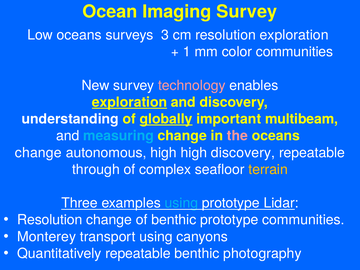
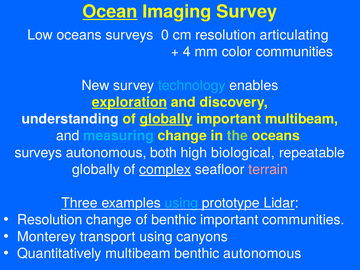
Ocean underline: none -> present
3: 3 -> 0
resolution exploration: exploration -> articulating
1: 1 -> 4
technology colour: pink -> light blue
the colour: pink -> light green
change at (38, 153): change -> surveys
autonomous high: high -> both
high discovery: discovery -> biological
through at (96, 169): through -> globally
complex underline: none -> present
terrain colour: yellow -> pink
benthic prototype: prototype -> important
Quantitatively repeatable: repeatable -> multibeam
benthic photography: photography -> autonomous
